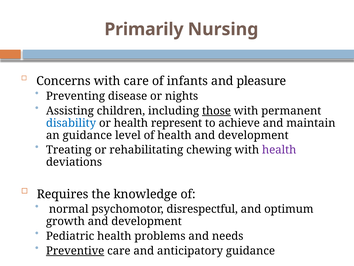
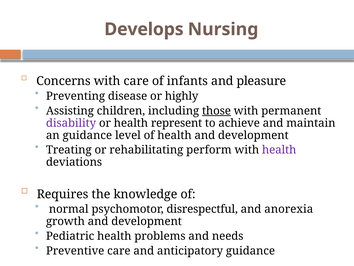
Primarily: Primarily -> Develops
nights: nights -> highly
disability colour: blue -> purple
chewing: chewing -> perform
optimum: optimum -> anorexia
Preventive underline: present -> none
